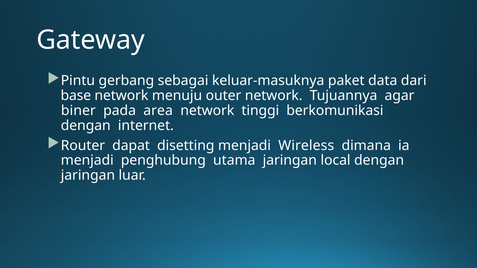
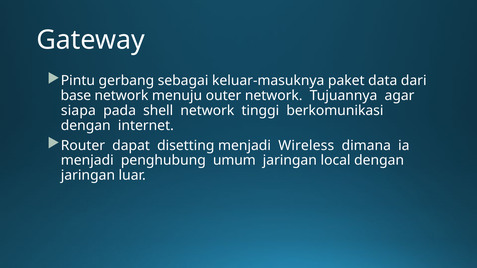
biner: biner -> siapa
area: area -> shell
utama: utama -> umum
